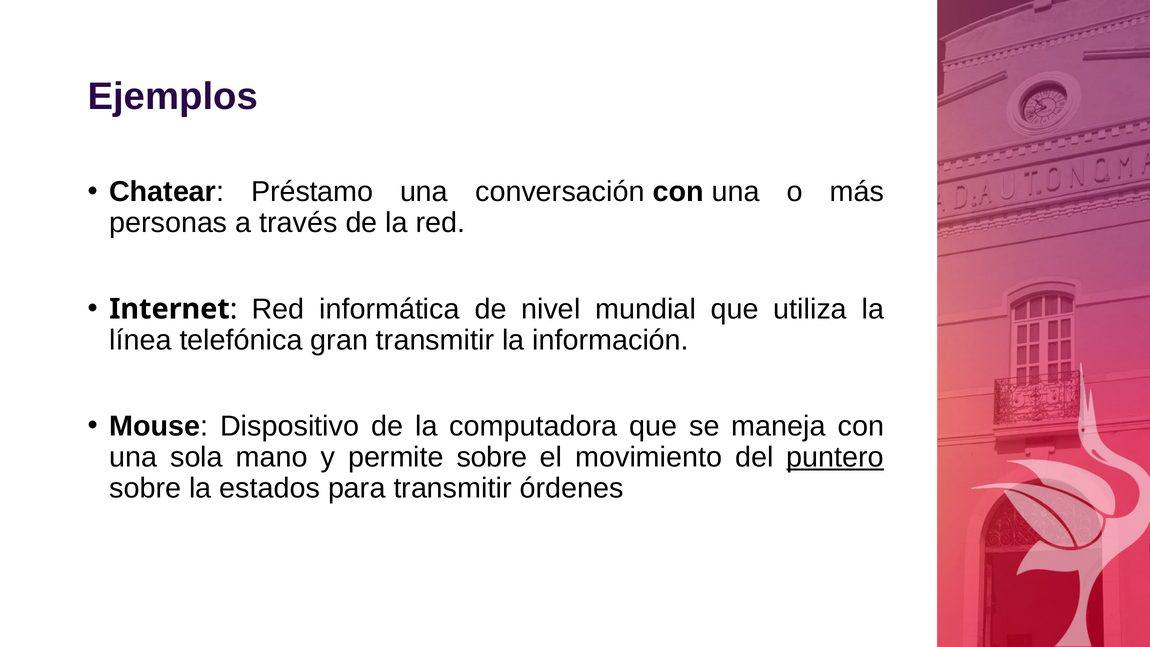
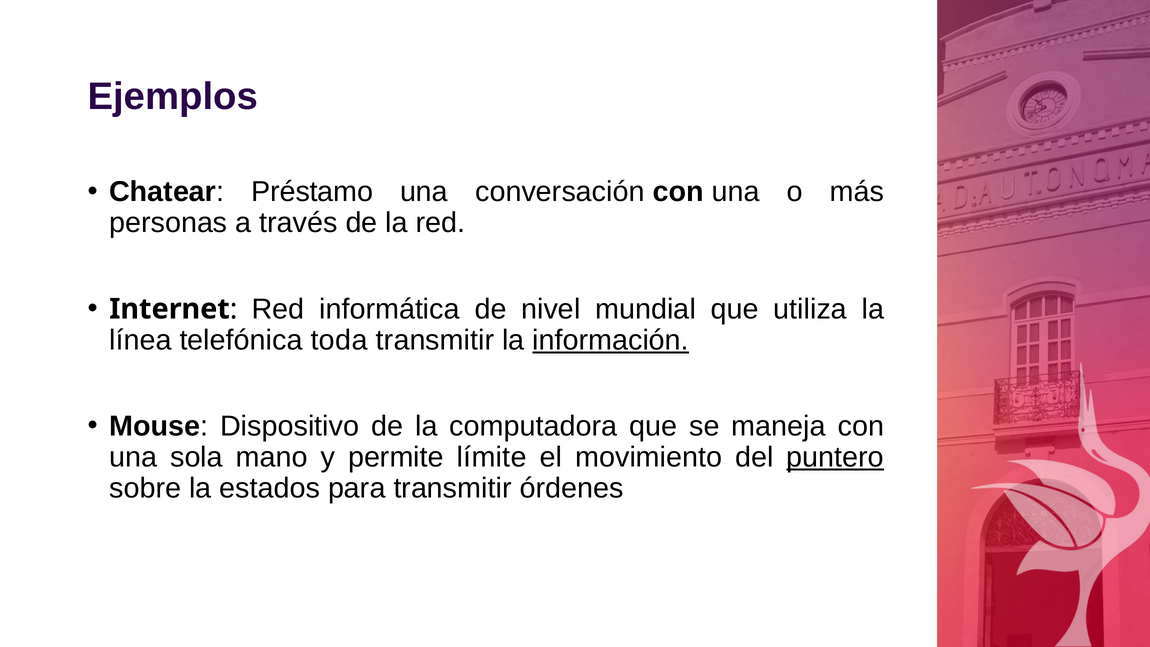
gran: gran -> toda
información underline: none -> present
permite sobre: sobre -> límite
